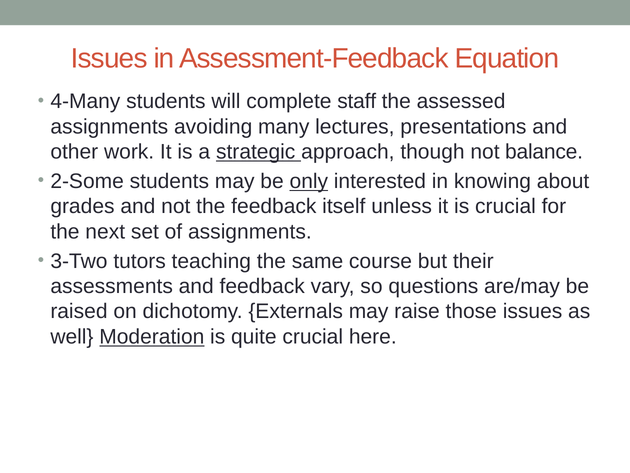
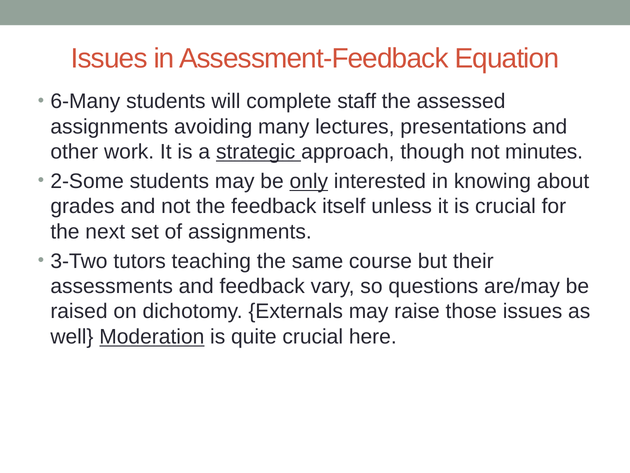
4-Many: 4-Many -> 6-Many
balance: balance -> minutes
